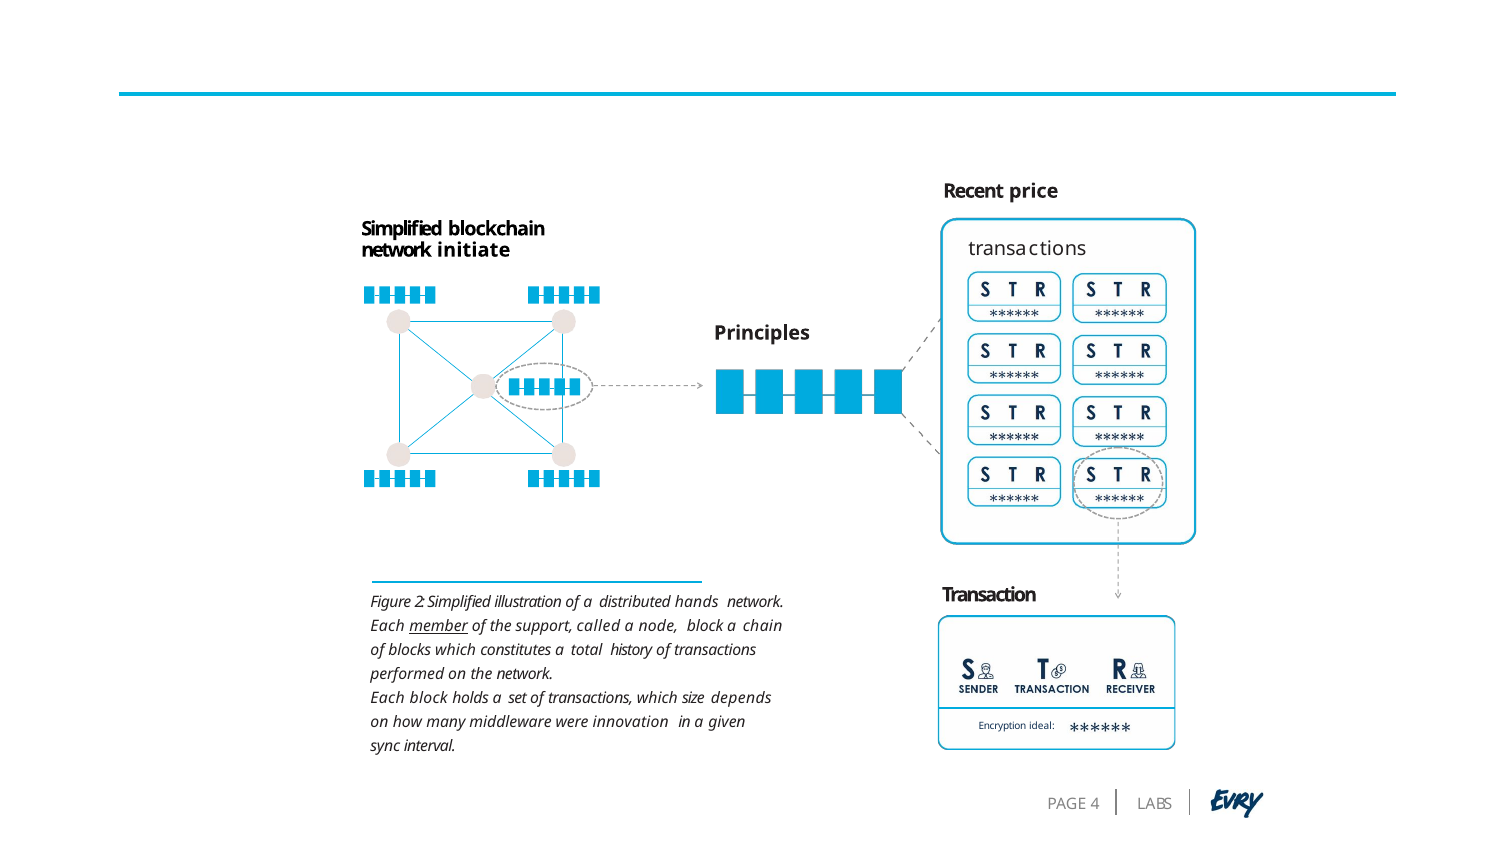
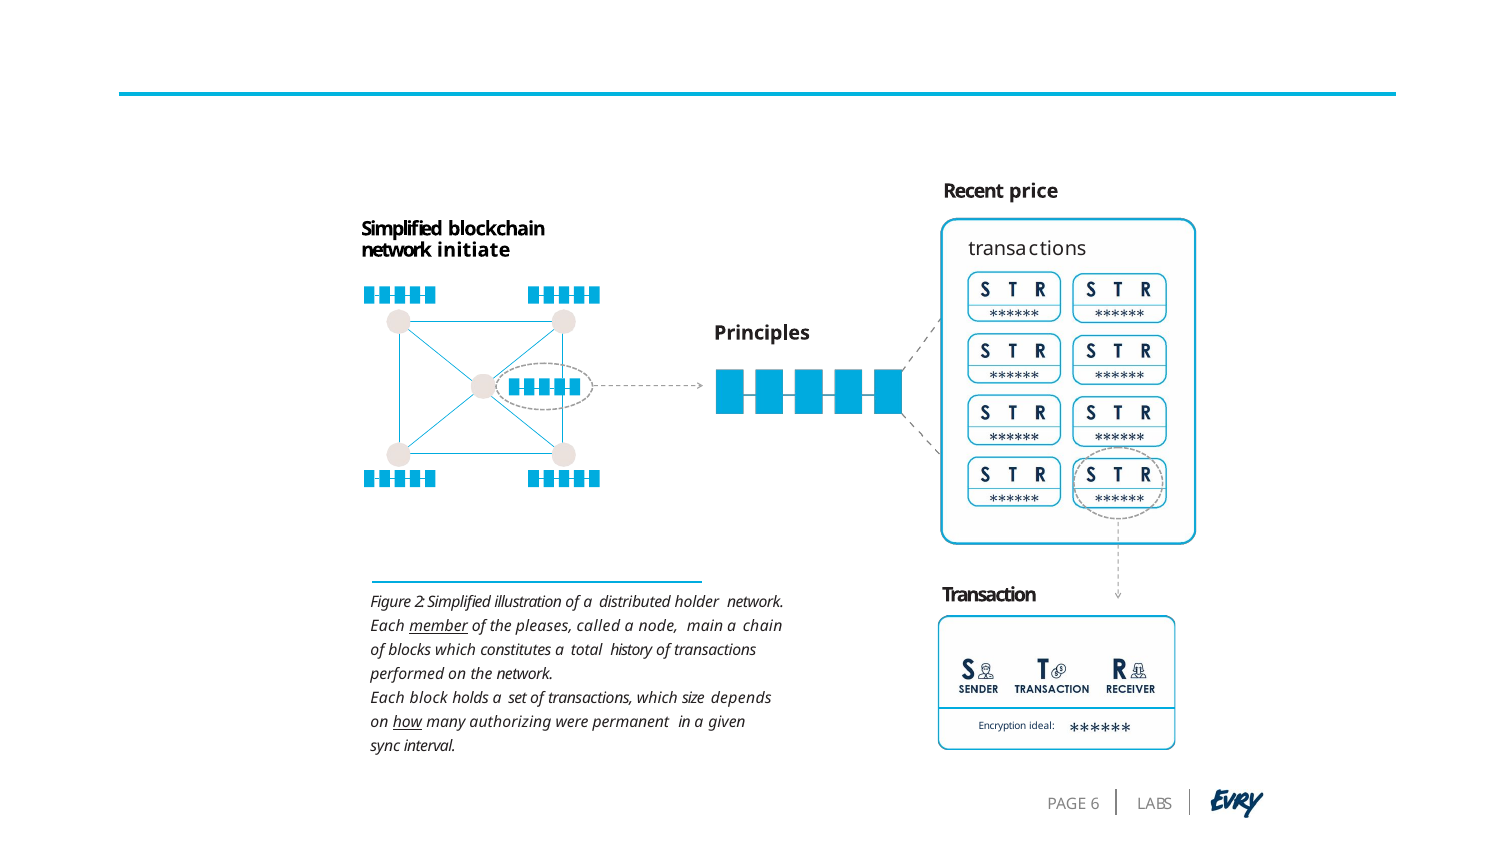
hands: hands -> holder
support: support -> pleases
node block: block -> main
how underline: none -> present
middleware: middleware -> authorizing
innovation: innovation -> permanent
4: 4 -> 6
